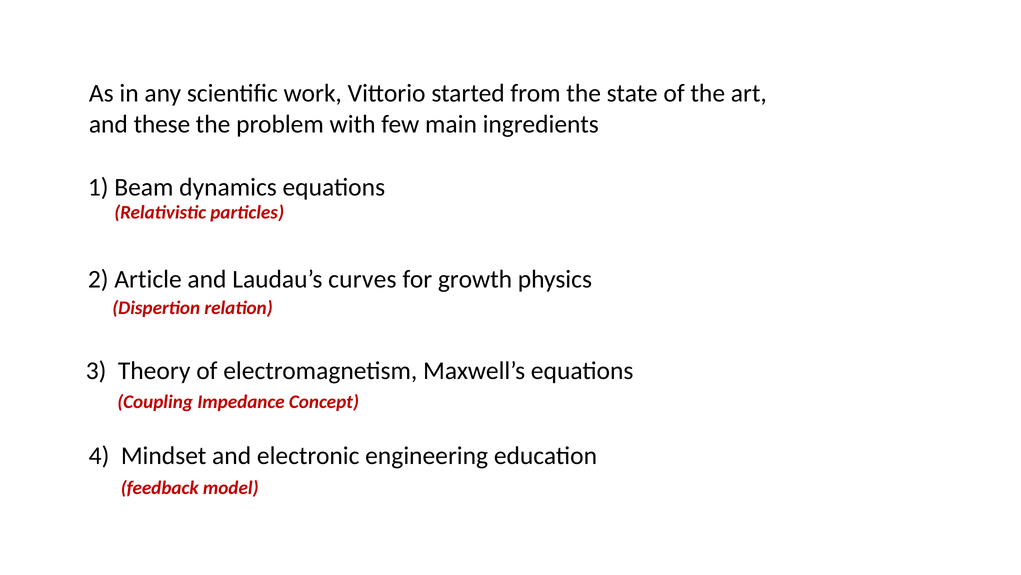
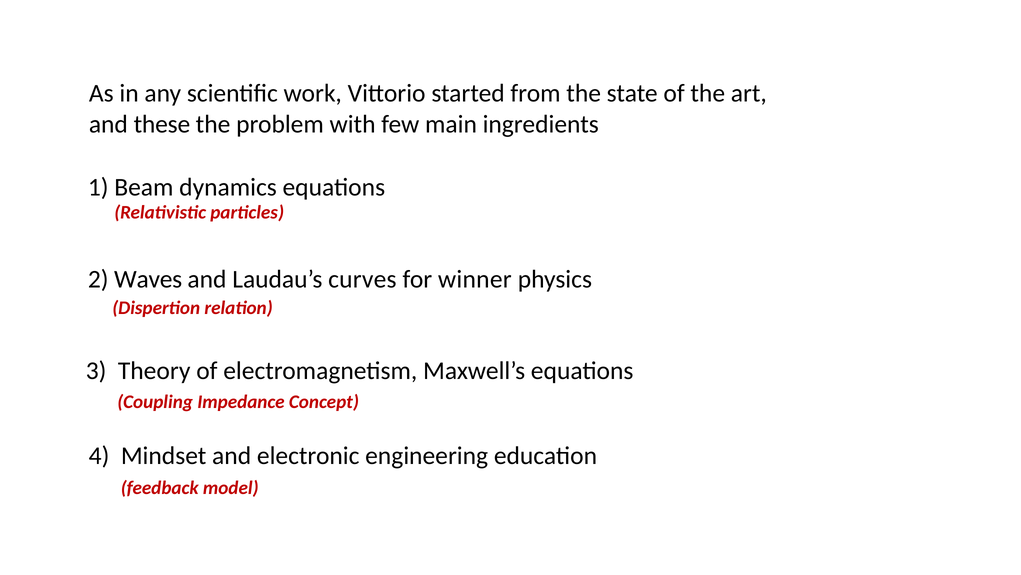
Article: Article -> Waves
growth: growth -> winner
